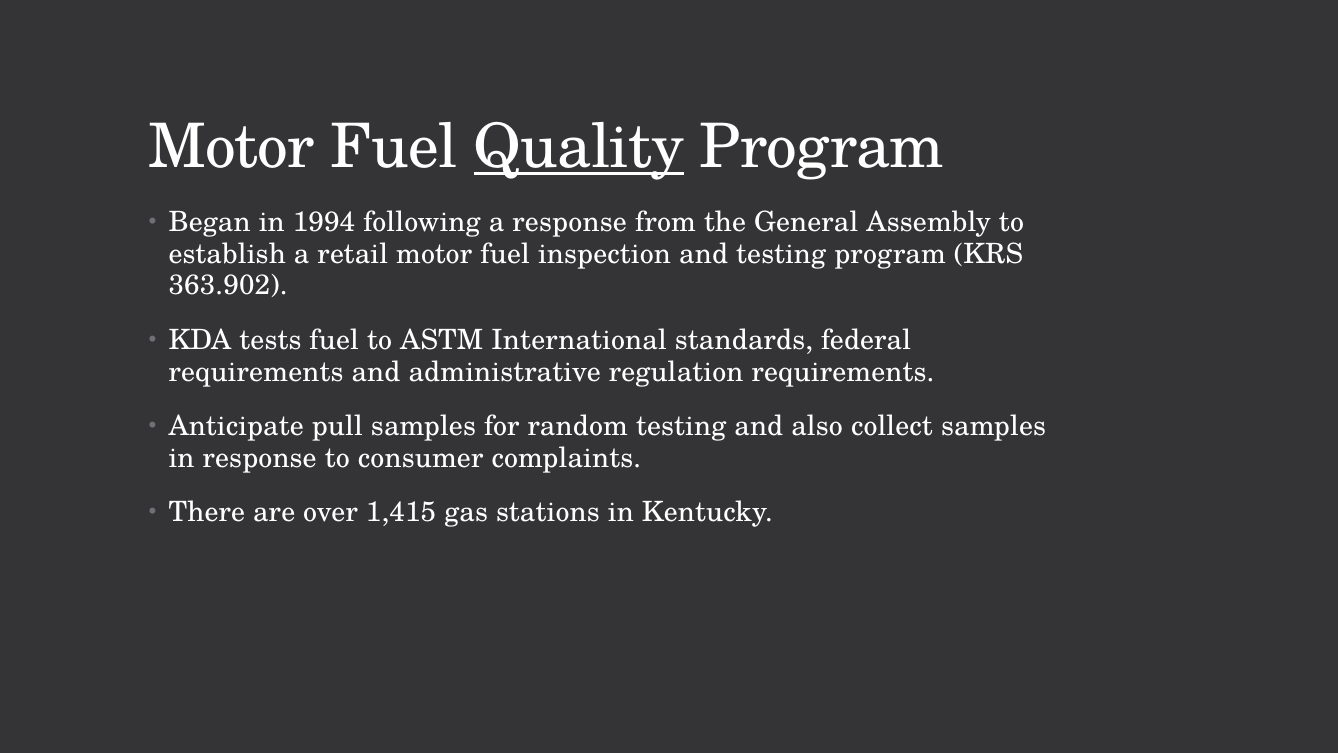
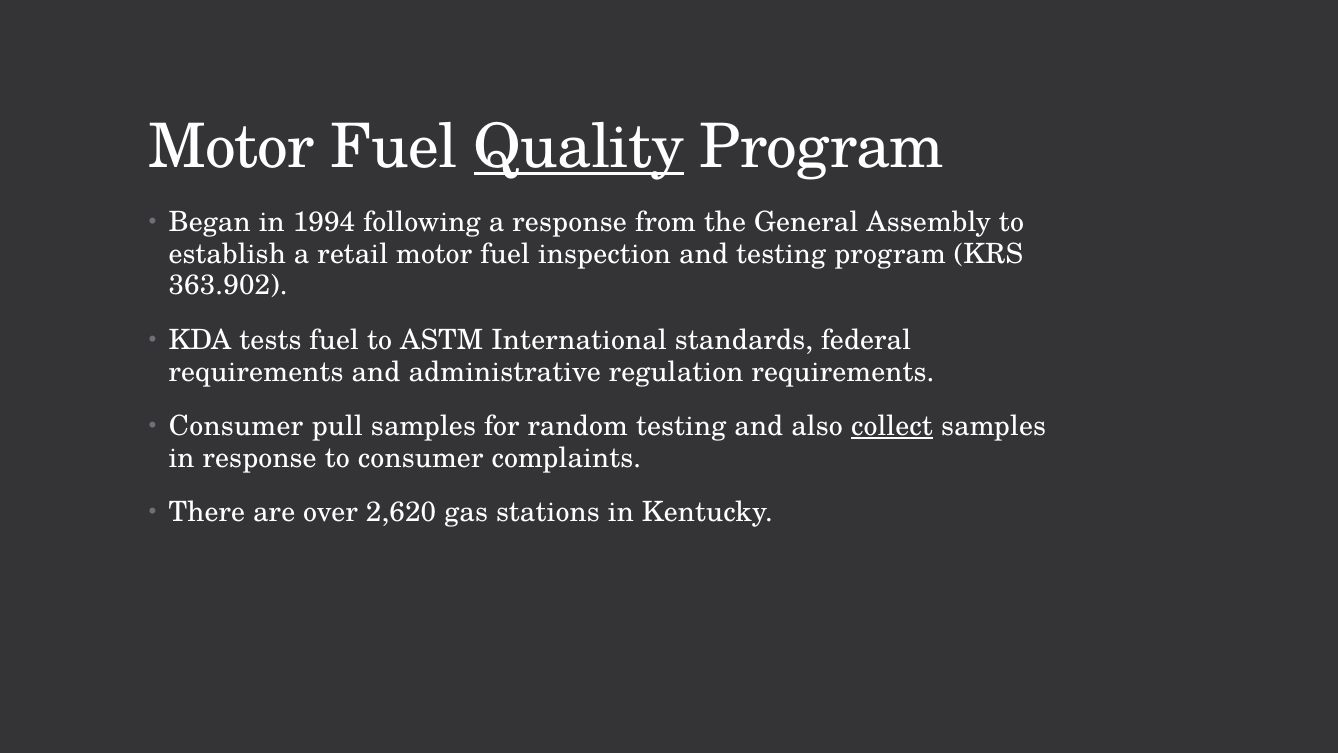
Anticipate at (236, 426): Anticipate -> Consumer
collect underline: none -> present
1,415: 1,415 -> 2,620
